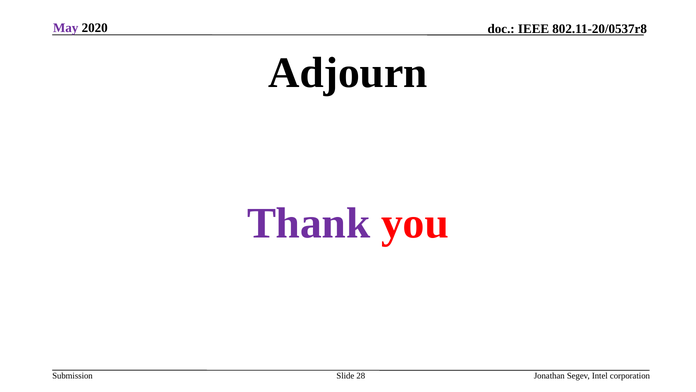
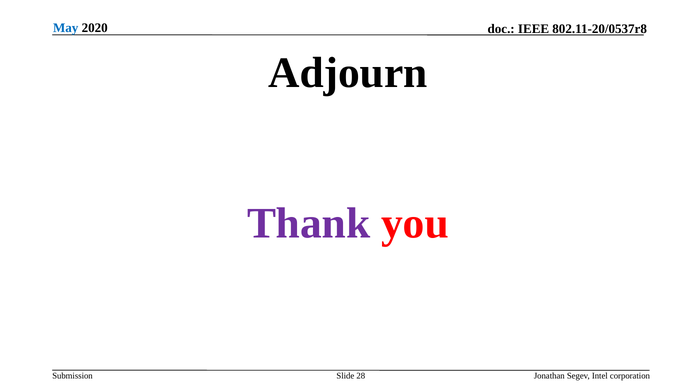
May colour: purple -> blue
